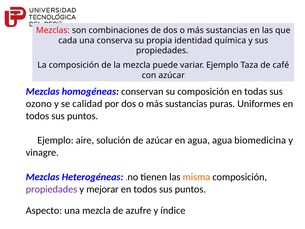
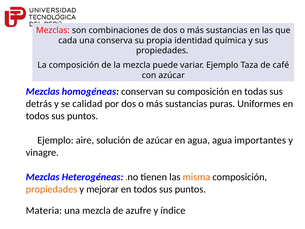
ozono: ozono -> detrás
biomedicina: biomedicina -> importantes
propiedades at (51, 189) colour: purple -> orange
Aspecto: Aspecto -> Materia
